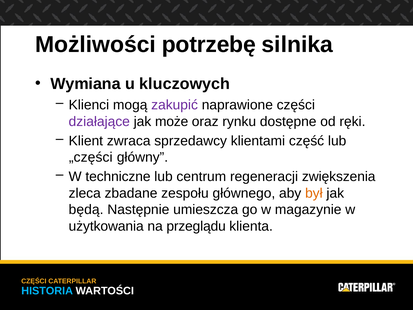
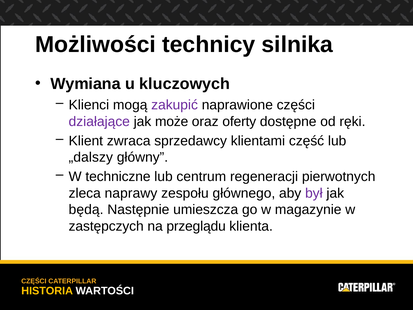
potrzebę: potrzebę -> technicy
rynku: rynku -> oferty
„części: „części -> „dalszy
zwiększenia: zwiększenia -> pierwotnych
zbadane: zbadane -> naprawy
był colour: orange -> purple
użytkowania: użytkowania -> zastępczych
HISTORIA colour: light blue -> yellow
